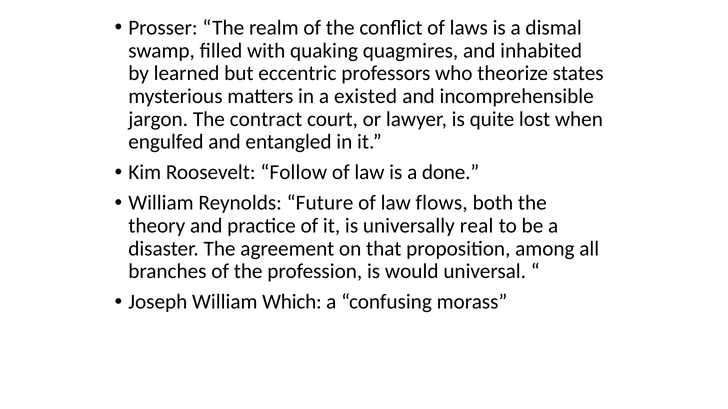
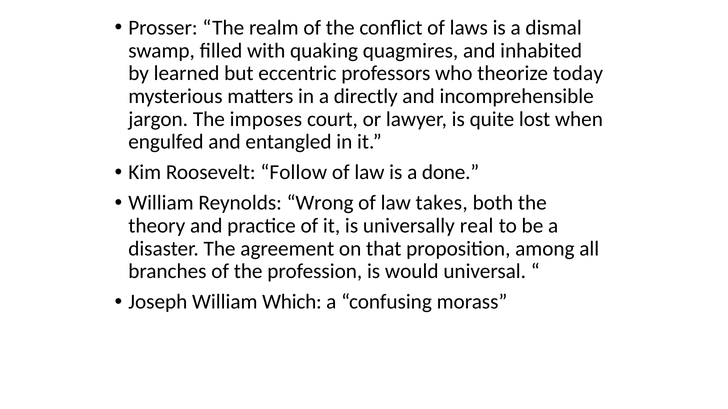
states: states -> today
existed: existed -> directly
contract: contract -> imposes
Future: Future -> Wrong
flows: flows -> takes
